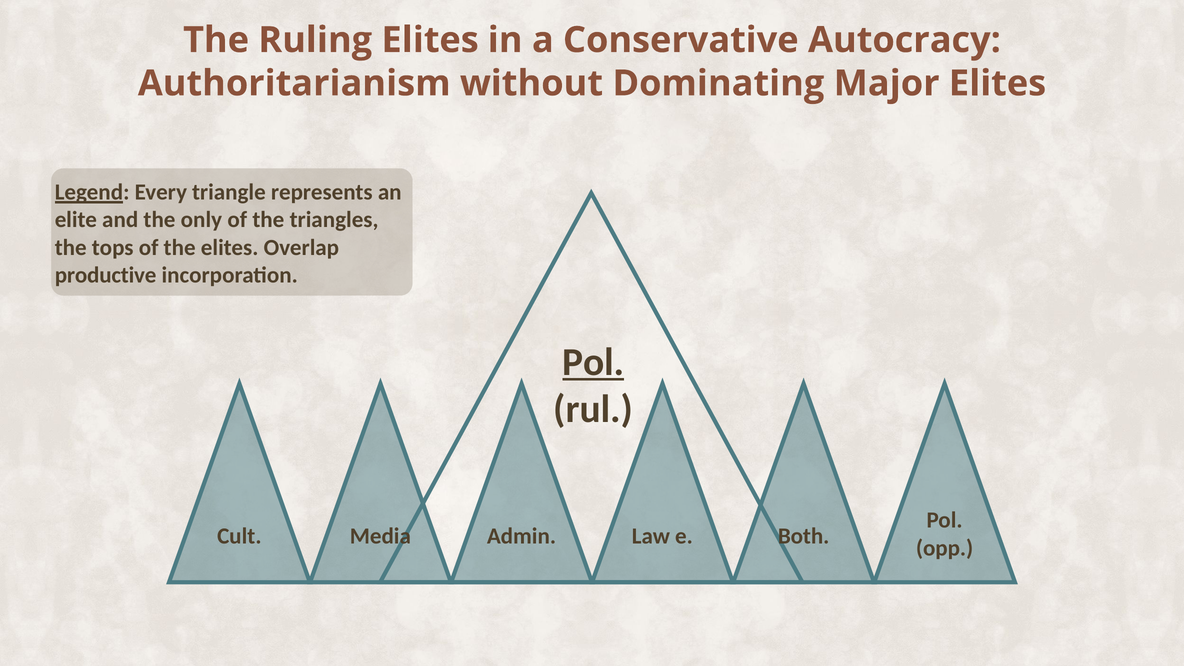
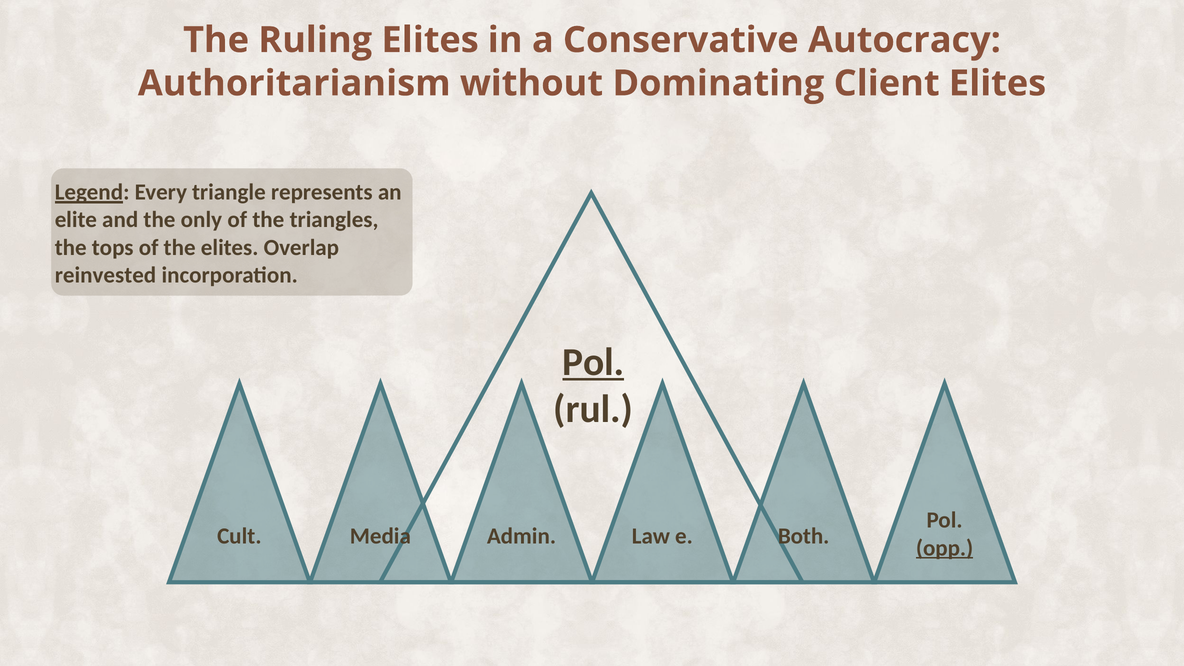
Major: Major -> Client
productive: productive -> reinvested
opp underline: none -> present
